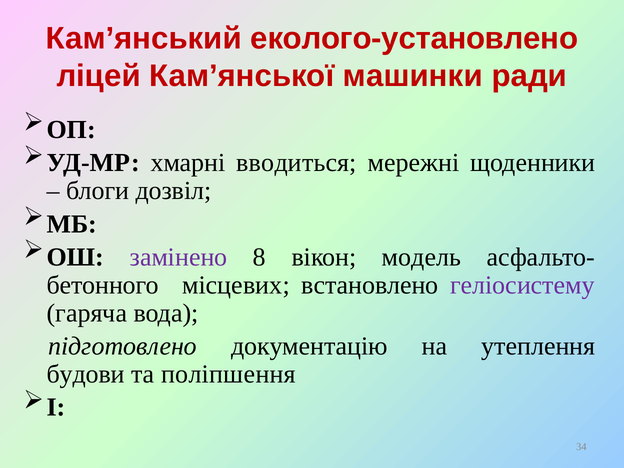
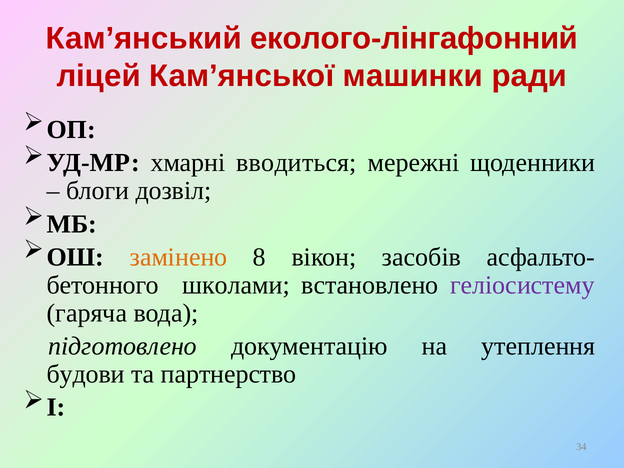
еколого-установлено: еколого-установлено -> еколого-лінгафонний
замінено colour: purple -> orange
модель: модель -> засобів
місцевих: місцевих -> школами
поліпшення: поліпшення -> партнерство
